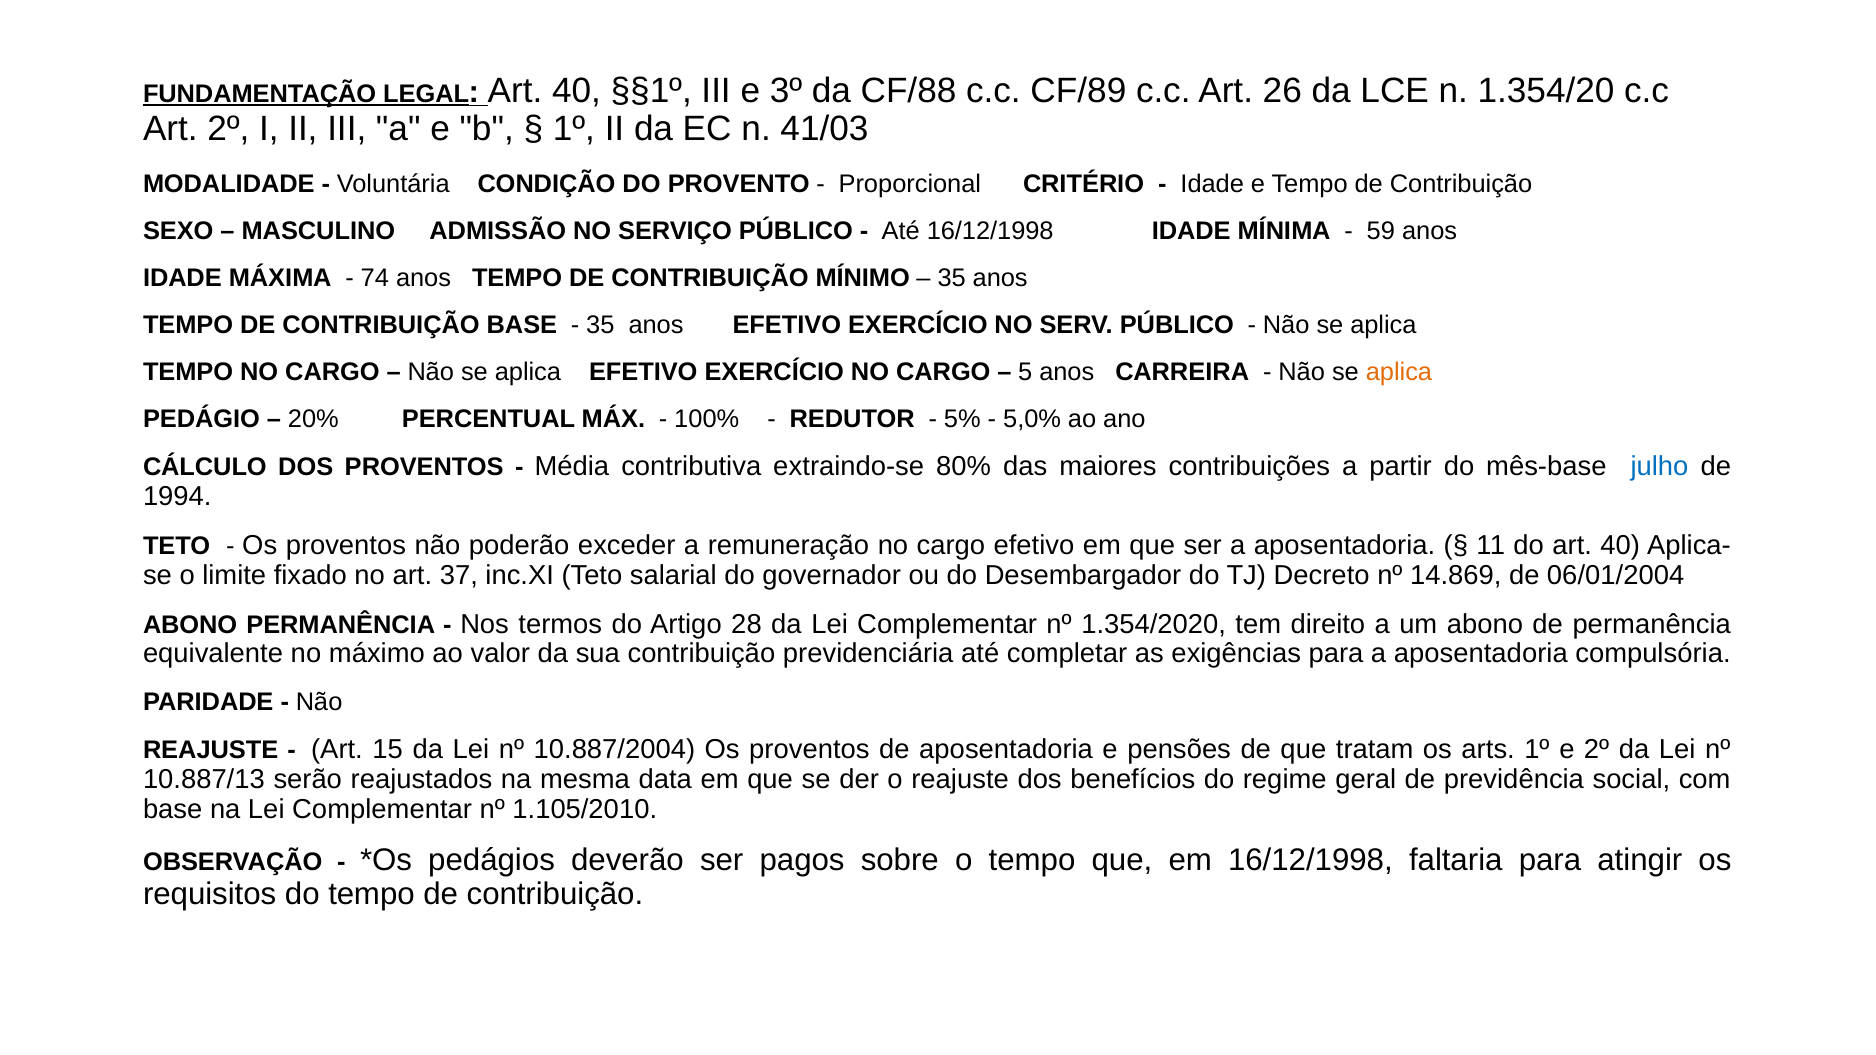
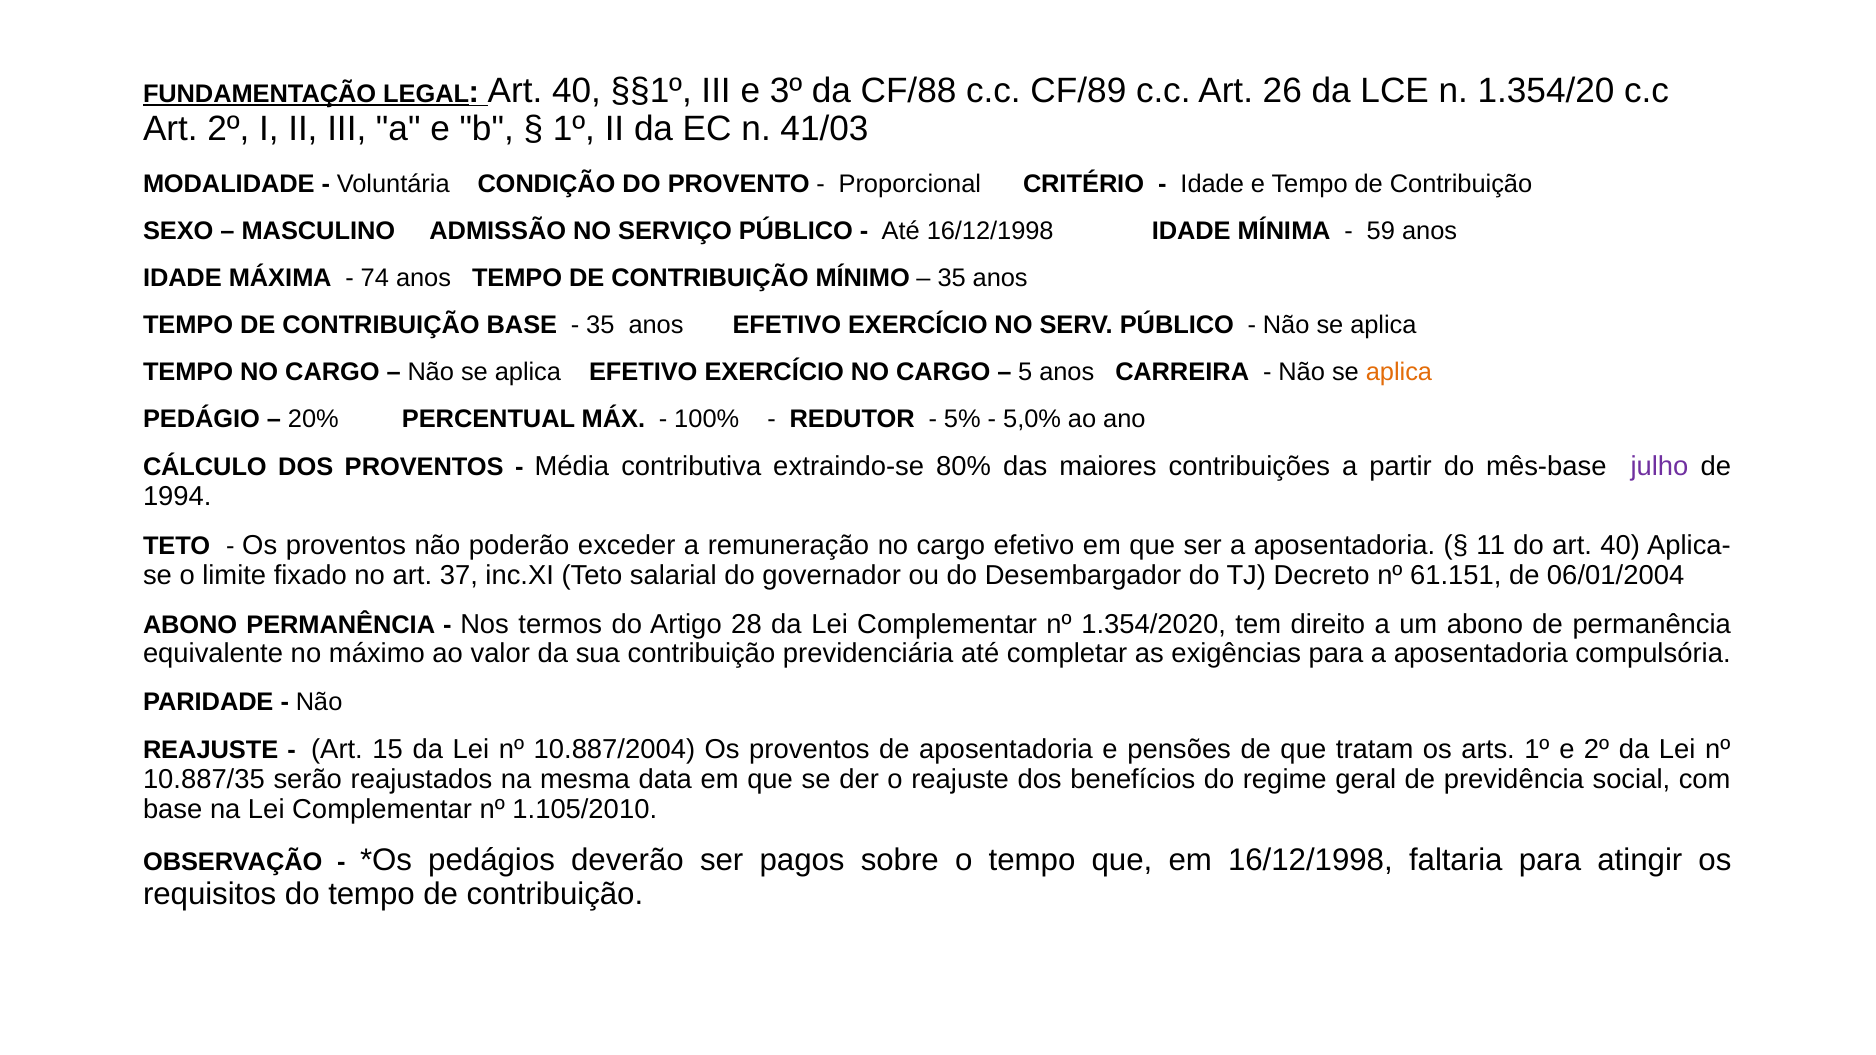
julho colour: blue -> purple
14.869: 14.869 -> 61.151
10.887/13: 10.887/13 -> 10.887/35
